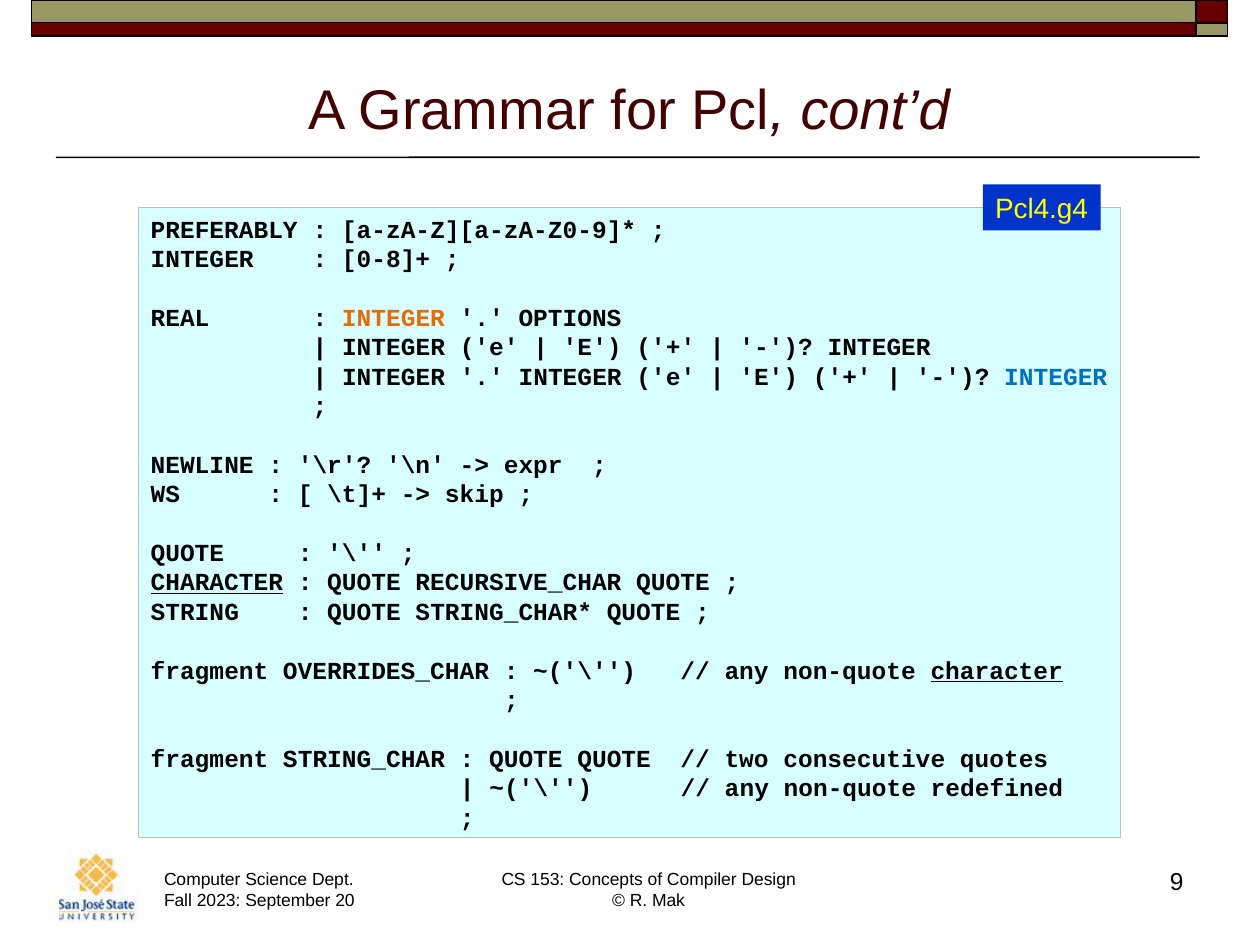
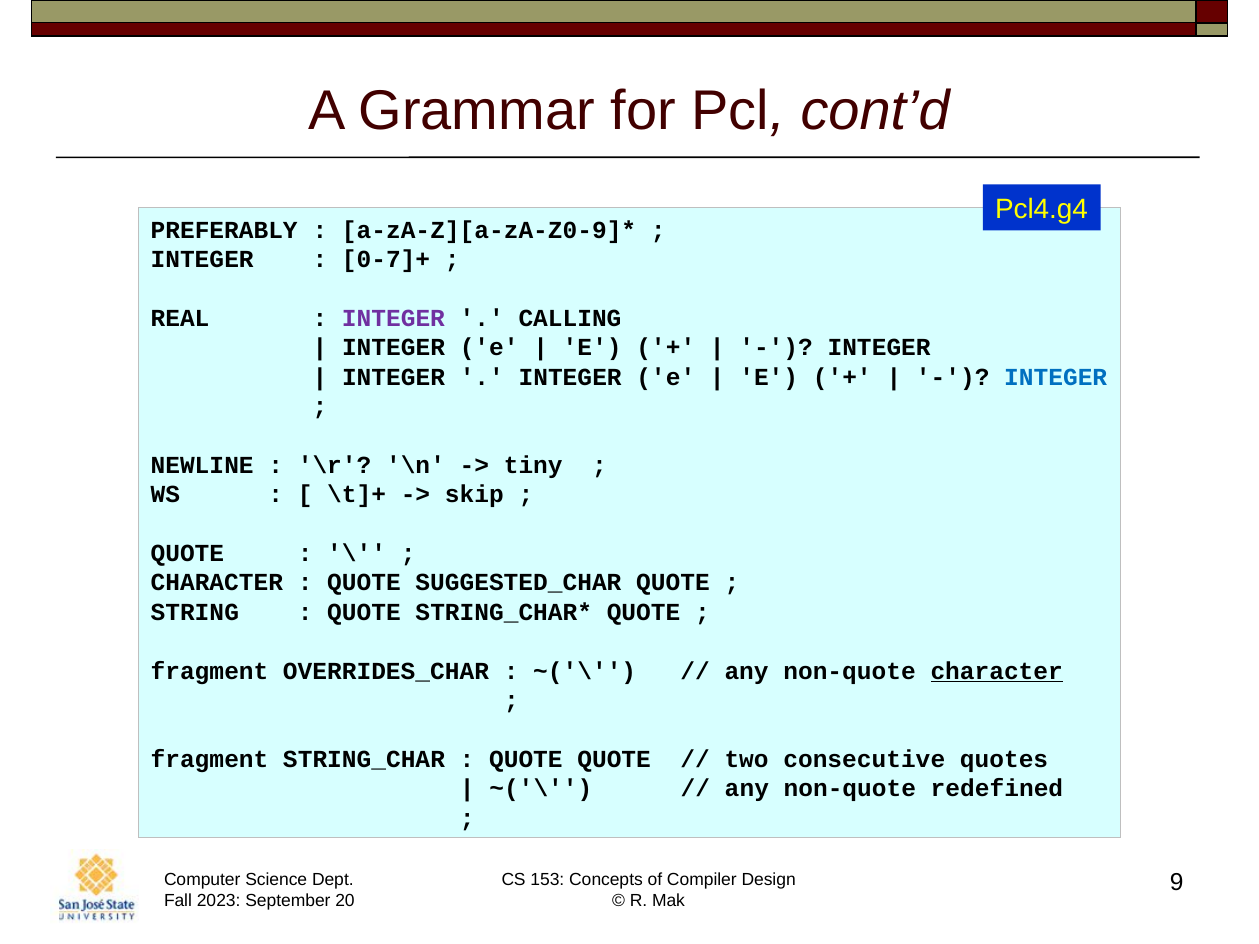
0-8]+: 0-8]+ -> 0-7]+
INTEGER at (393, 319) colour: orange -> purple
OPTIONS: OPTIONS -> CALLING
expr: expr -> tiny
CHARACTER at (217, 583) underline: present -> none
RECURSIVE_CHAR: RECURSIVE_CHAR -> SUGGESTED_CHAR
